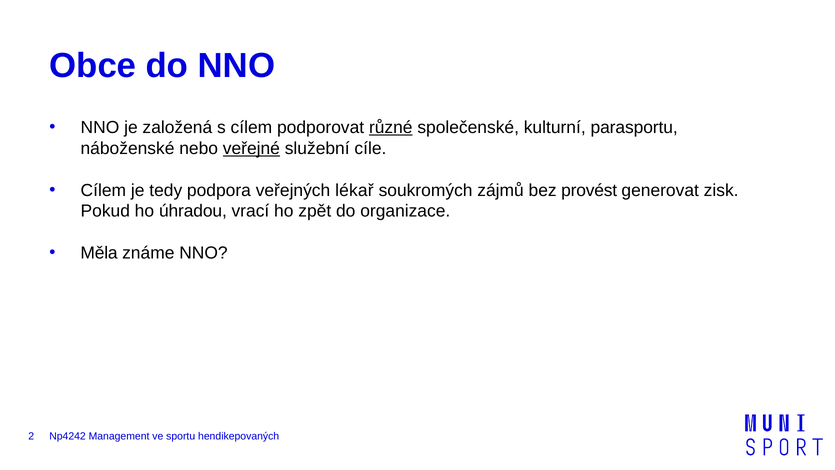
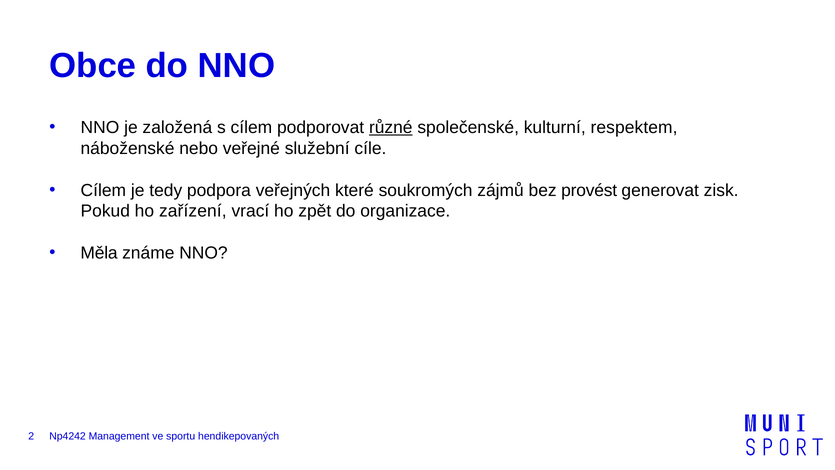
parasportu: parasportu -> respektem
veřejné underline: present -> none
lékař: lékař -> které
úhradou: úhradou -> zařízení
